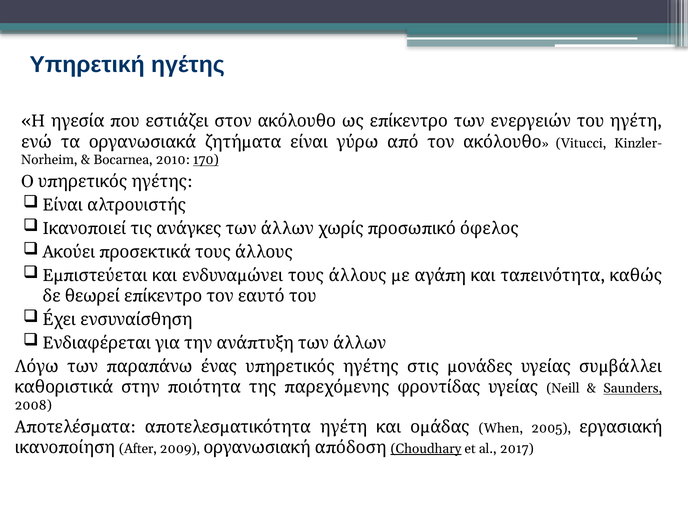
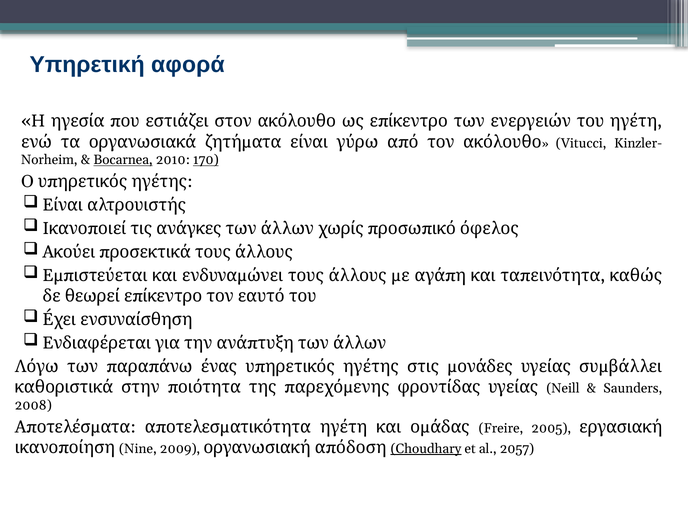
Υπηρετική ηγέτης: ηγέτης -> αφορά
Bocarnea underline: none -> present
Saunders underline: present -> none
When: When -> Freire
After: After -> Nine
2017: 2017 -> 2057
